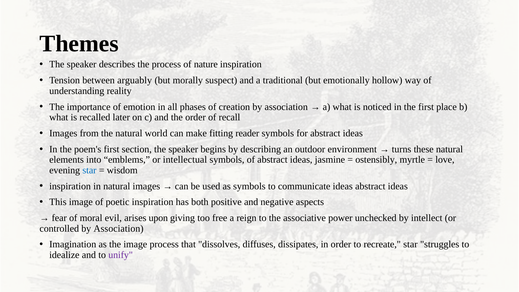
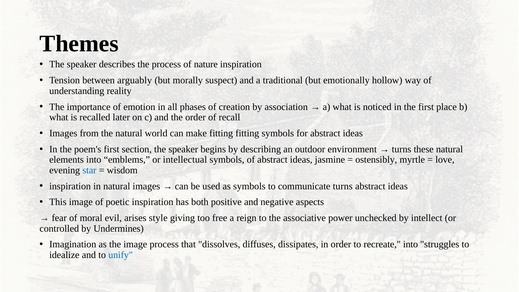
fitting reader: reader -> fitting
communicate ideas: ideas -> turns
upon: upon -> style
controlled by Association: Association -> Undermines
recreate star: star -> into
unify colour: purple -> blue
